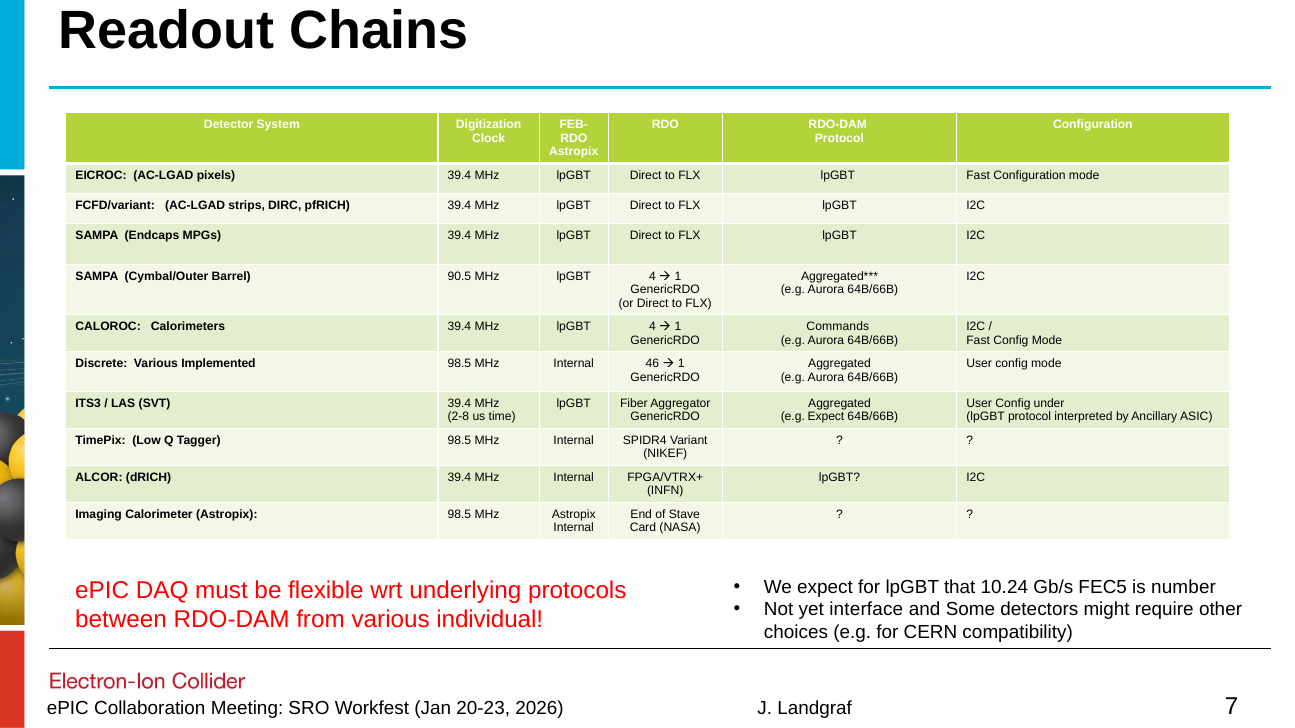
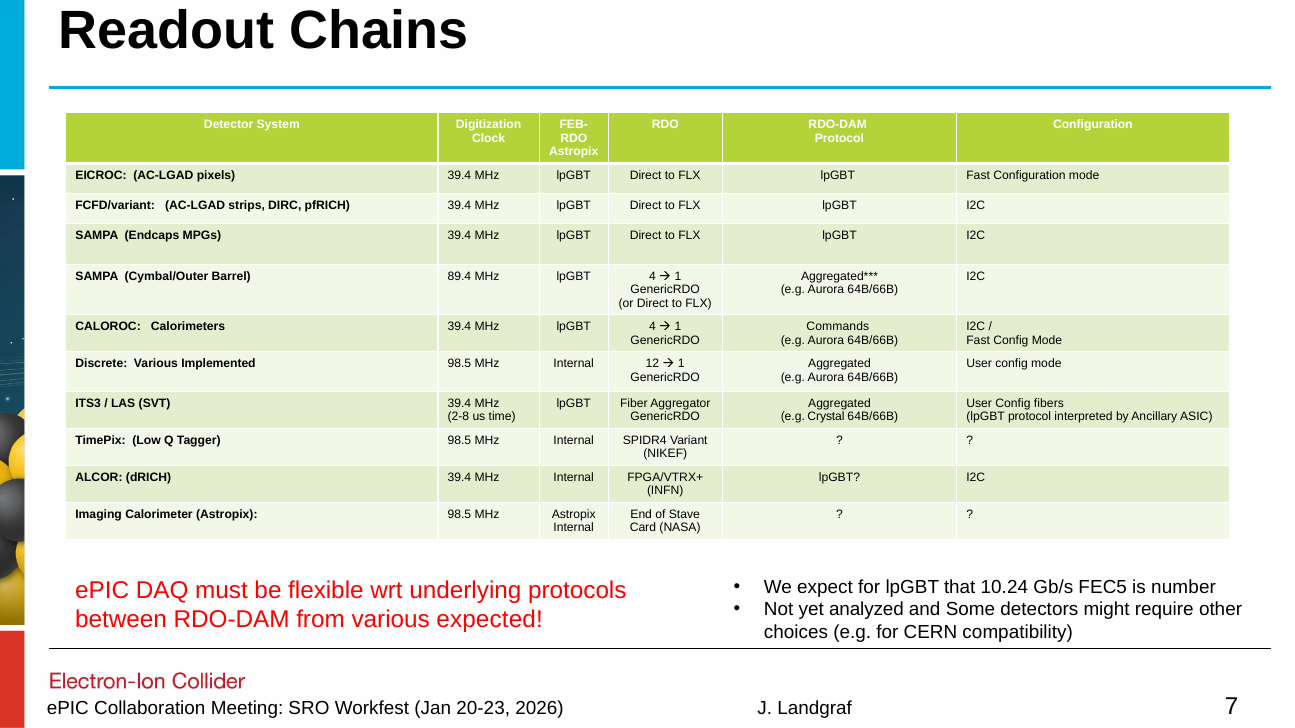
90.5: 90.5 -> 89.4
46: 46 -> 12
under: under -> fibers
e.g Expect: Expect -> Crystal
interface: interface -> analyzed
individual: individual -> expected
